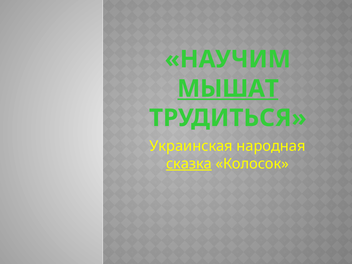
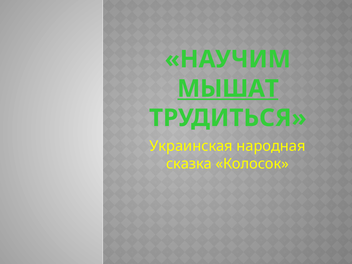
сказка underline: present -> none
